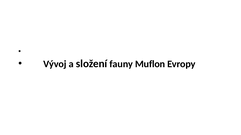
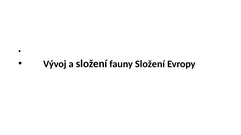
fauny Muflon: Muflon -> Složení
